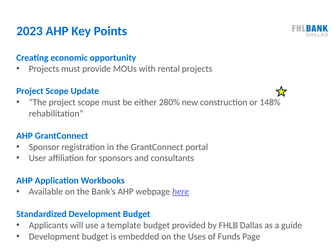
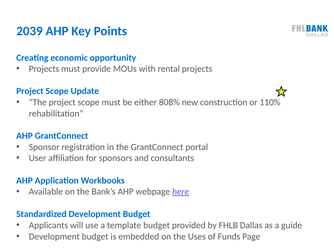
2023: 2023 -> 2039
280%: 280% -> 808%
148%: 148% -> 110%
